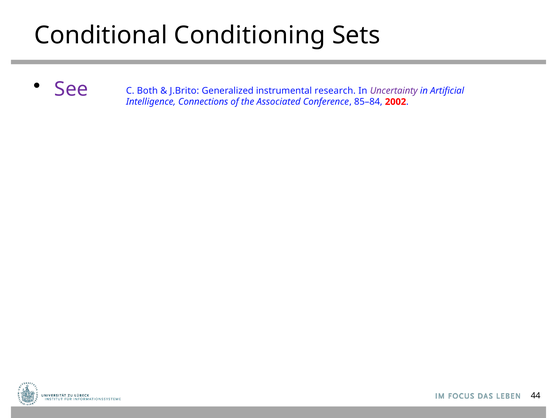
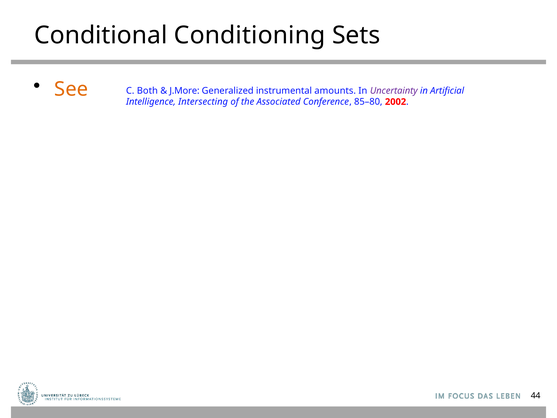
See colour: purple -> orange
J.Brito: J.Brito -> J.More
research: research -> amounts
Connections: Connections -> Intersecting
85–84: 85–84 -> 85–80
